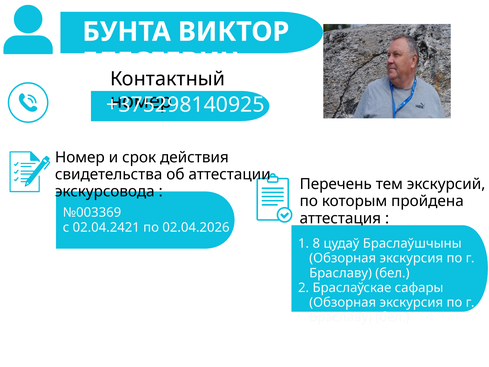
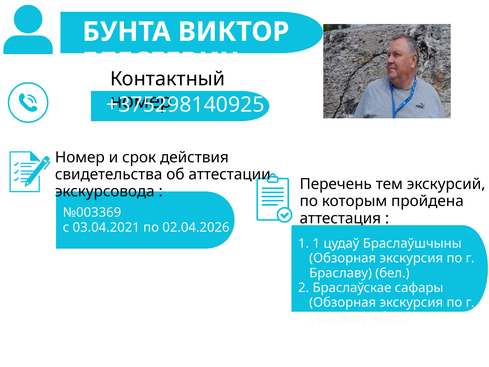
02.04.2421: 02.04.2421 -> 03.04.2021
8 at (316, 243): 8 -> 1
